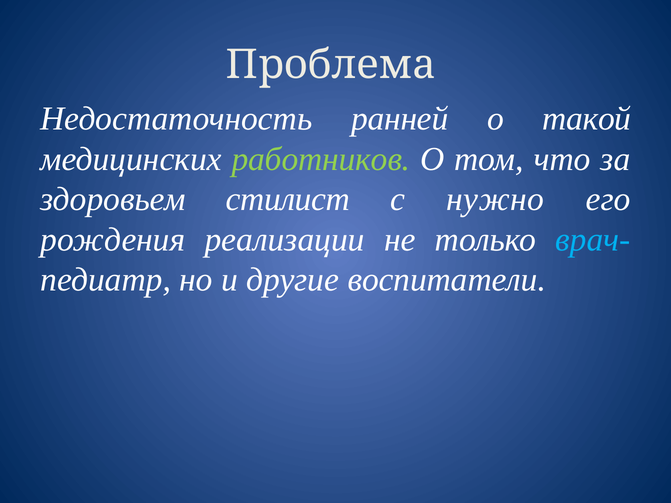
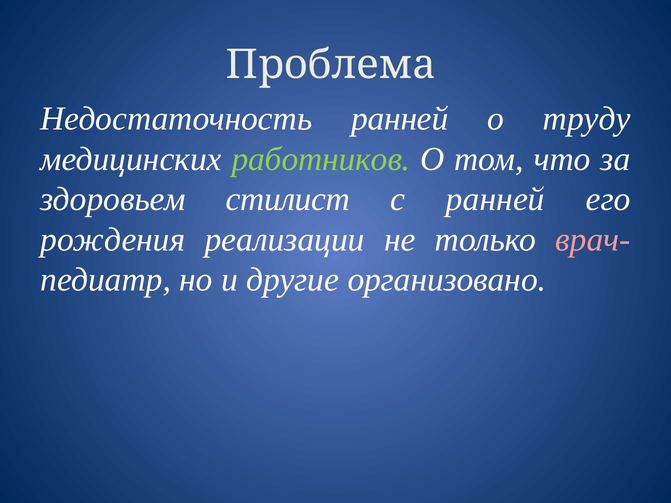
такой: такой -> труду
с нужно: нужно -> ранней
врач- colour: light blue -> pink
воспитатели: воспитатели -> организовано
